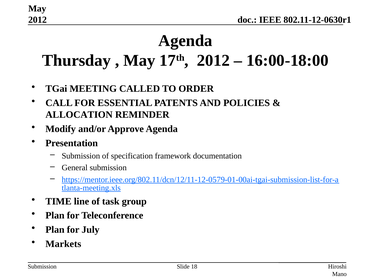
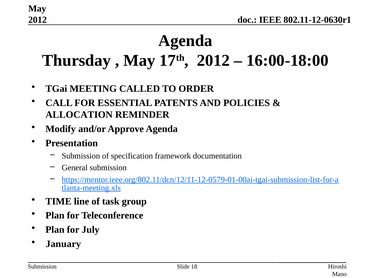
Markets: Markets -> January
